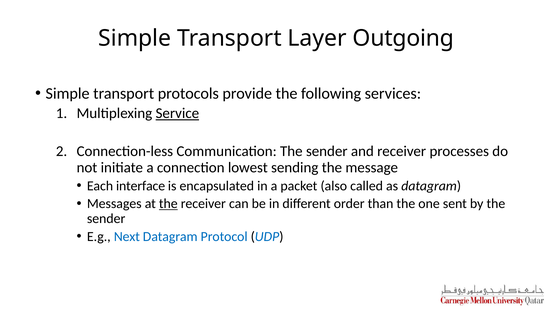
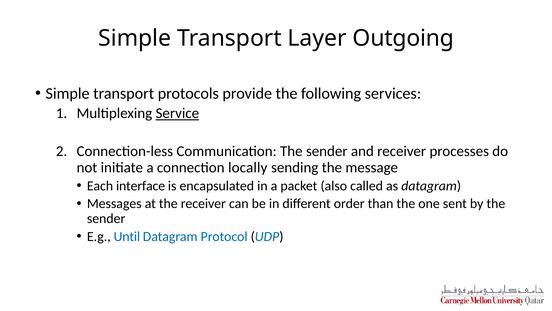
lowest: lowest -> locally
the at (168, 203) underline: present -> none
Next: Next -> Until
